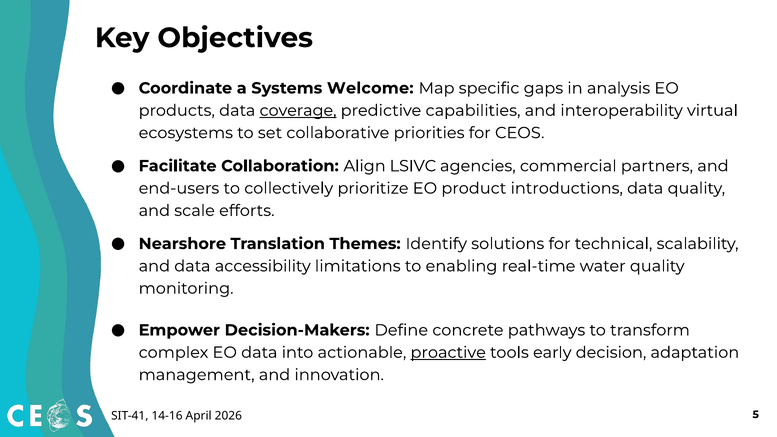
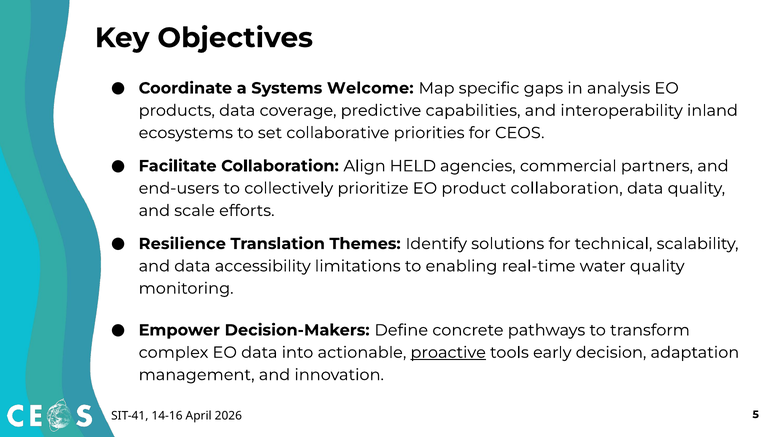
coverage underline: present -> none
virtual: virtual -> inland
LSIVC: LSIVC -> HELD
product introductions: introductions -> collaboration
Nearshore: Nearshore -> Resilience
